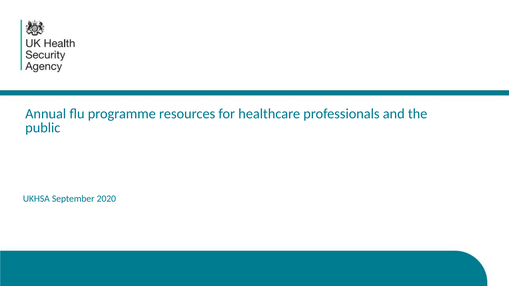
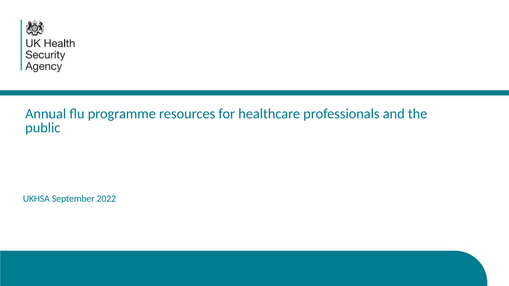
2020: 2020 -> 2022
